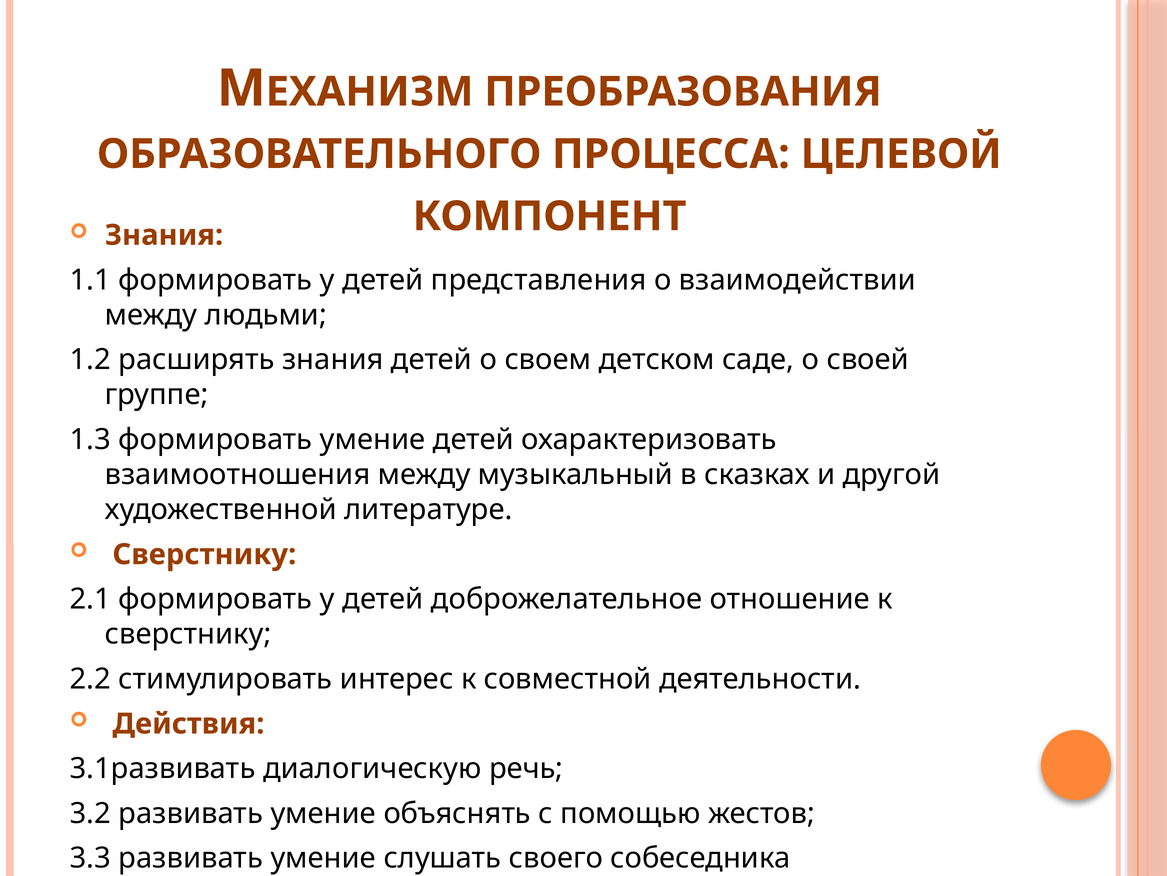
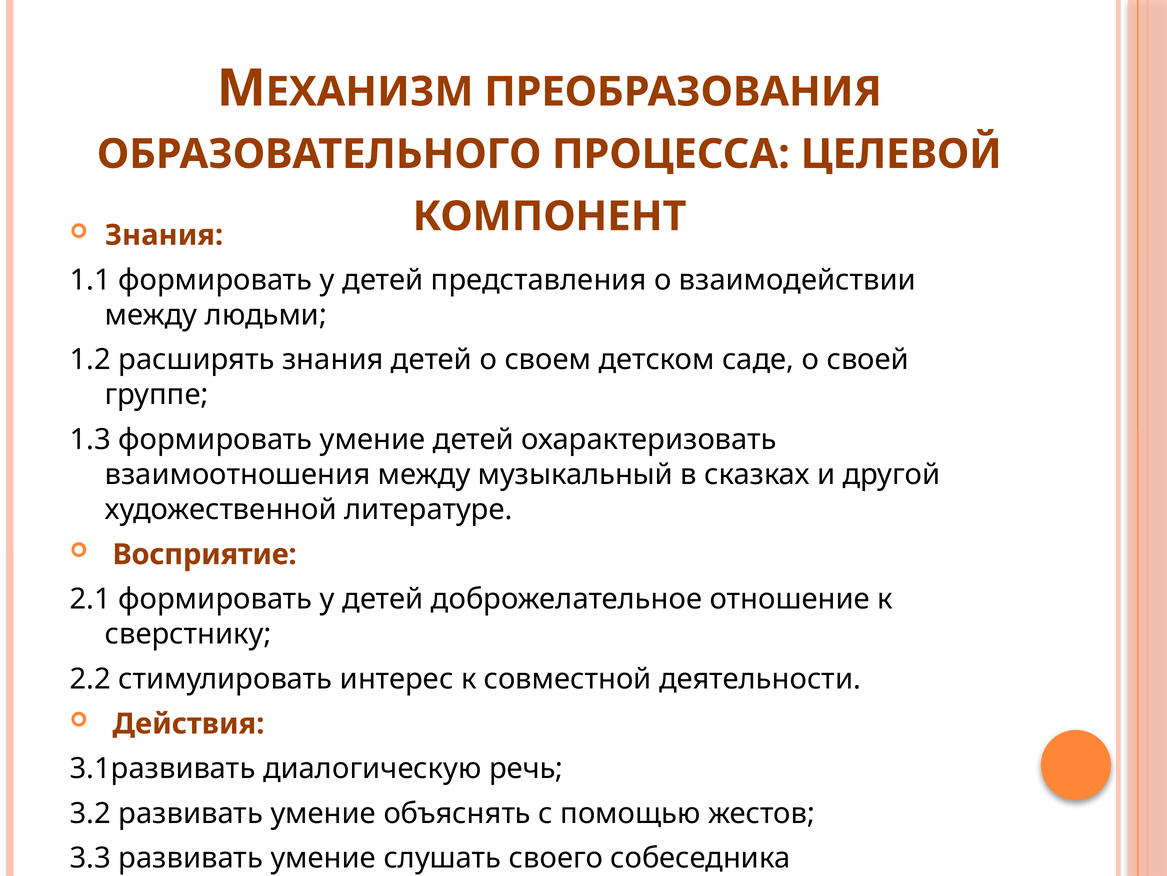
Сверстнику at (204, 554): Сверстнику -> Восприятие
